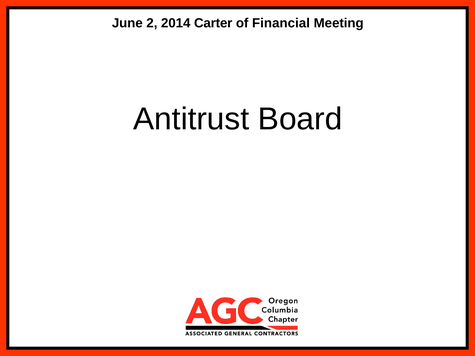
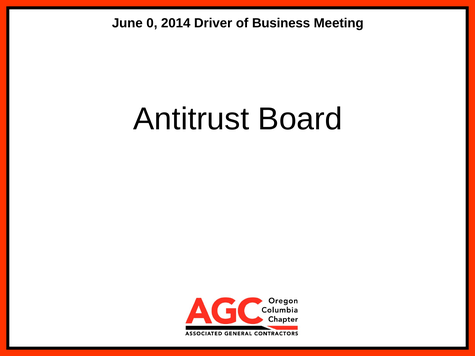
2: 2 -> 0
Carter: Carter -> Driver
Financial: Financial -> Business
